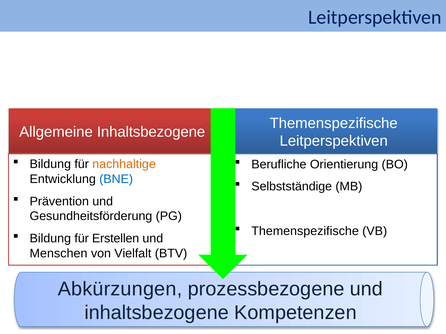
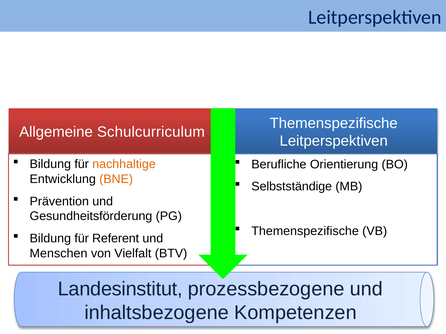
Allgemeine Inhaltsbezogene: Inhaltsbezogene -> Schulcurriculum
BNE colour: blue -> orange
Erstellen: Erstellen -> Referent
Abkürzungen: Abkürzungen -> Landesinstitut
